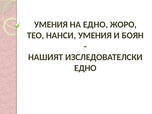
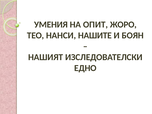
НА ЕДНО: ЕДНО -> ОПИТ
НАНСИ УМЕНИЯ: УМЕНИЯ -> НАШИТЕ
